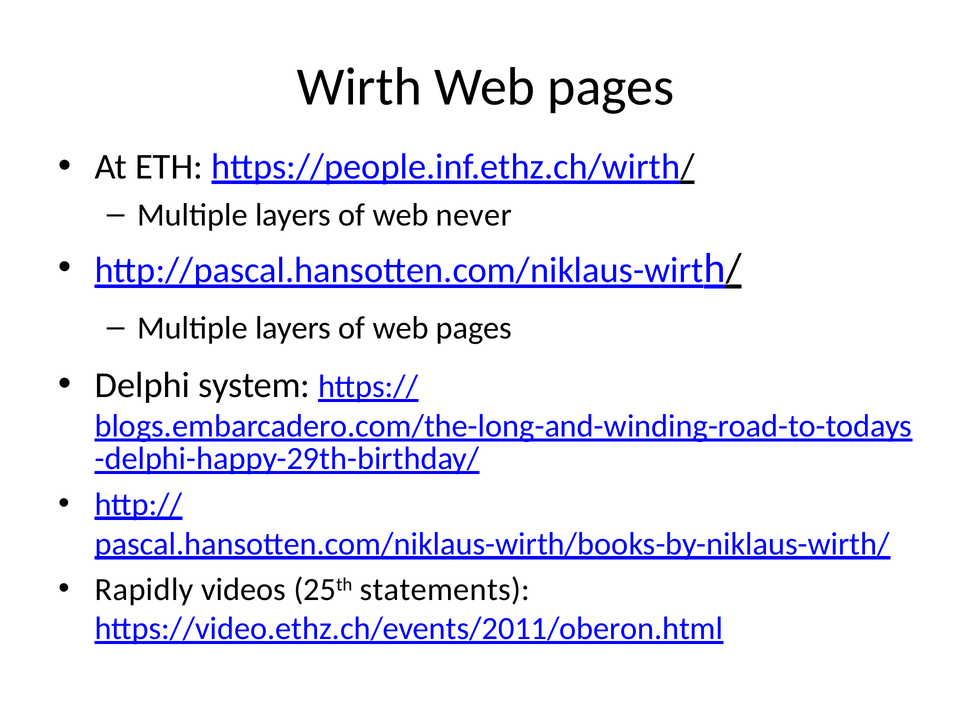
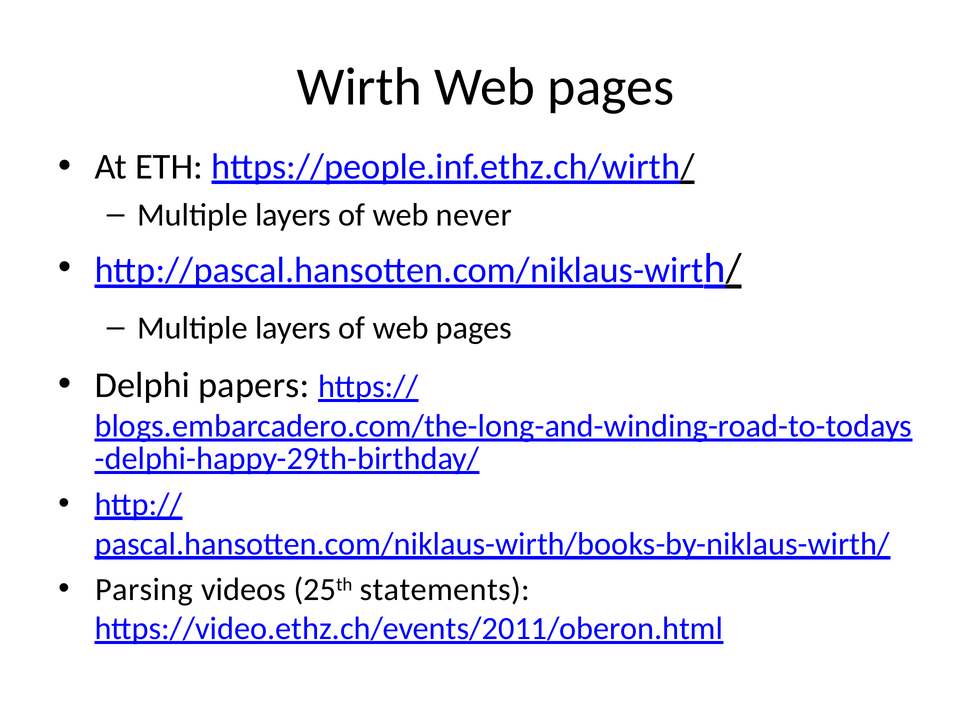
system: system -> papers
Rapidly: Rapidly -> Parsing
